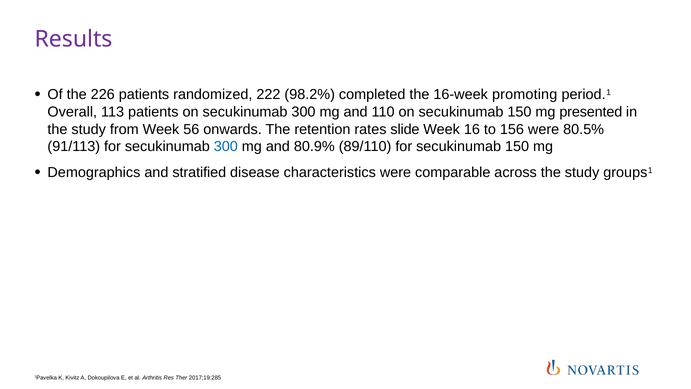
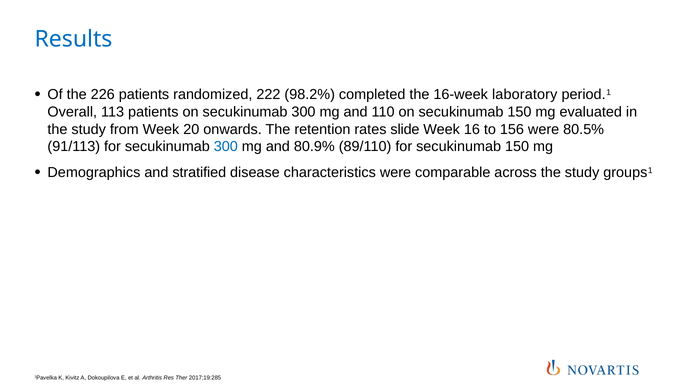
Results colour: purple -> blue
promoting: promoting -> laboratory
presented: presented -> evaluated
56: 56 -> 20
